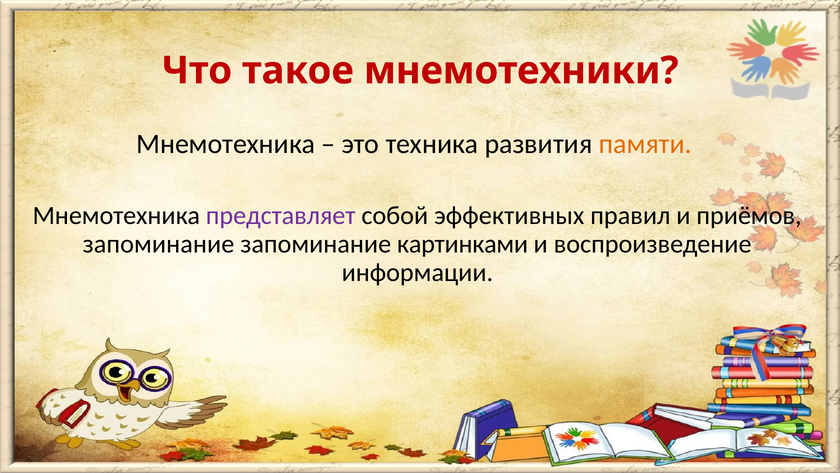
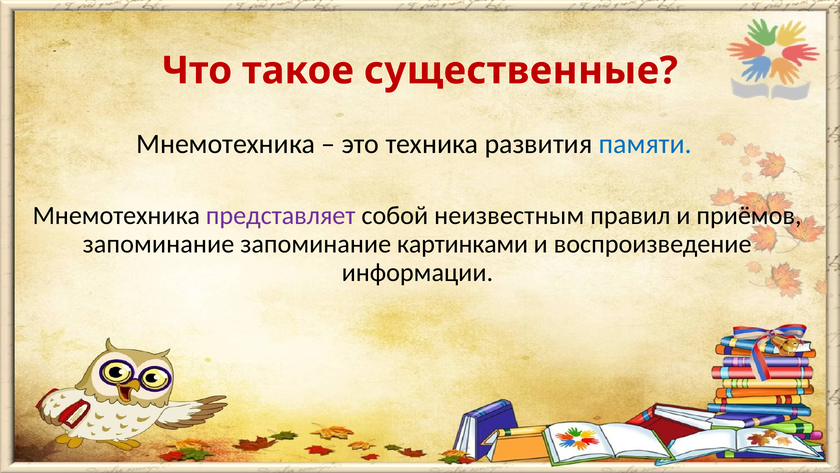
мнемотехники: мнемотехники -> существенные
памяти colour: orange -> blue
эффективных: эффективных -> неизвестным
